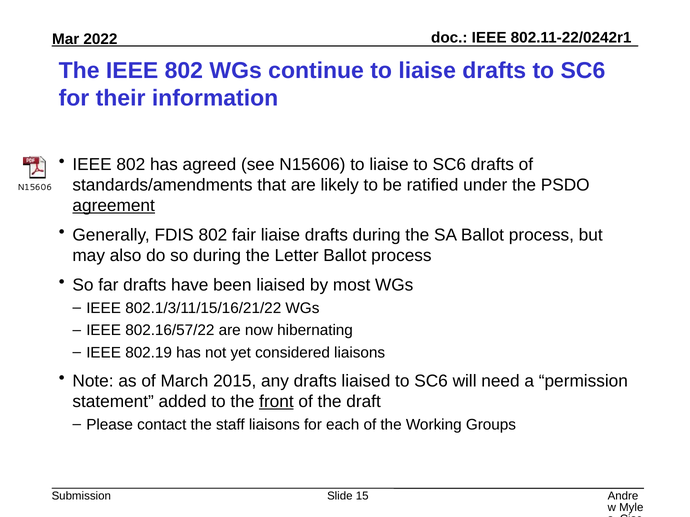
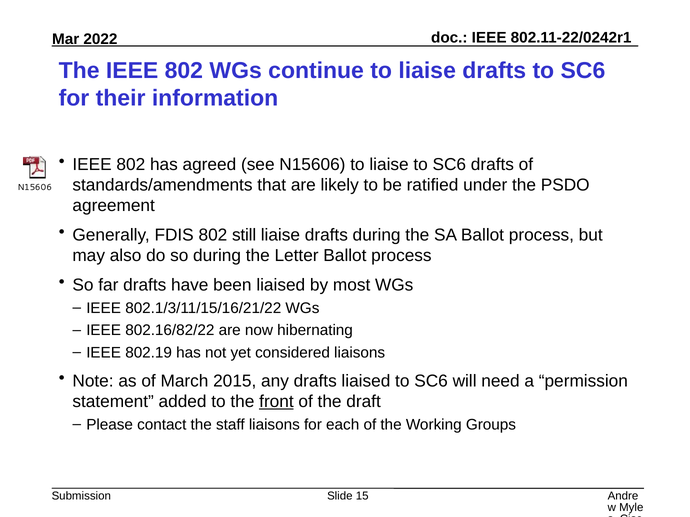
agreement underline: present -> none
fair: fair -> still
802.16/57/22: 802.16/57/22 -> 802.16/82/22
